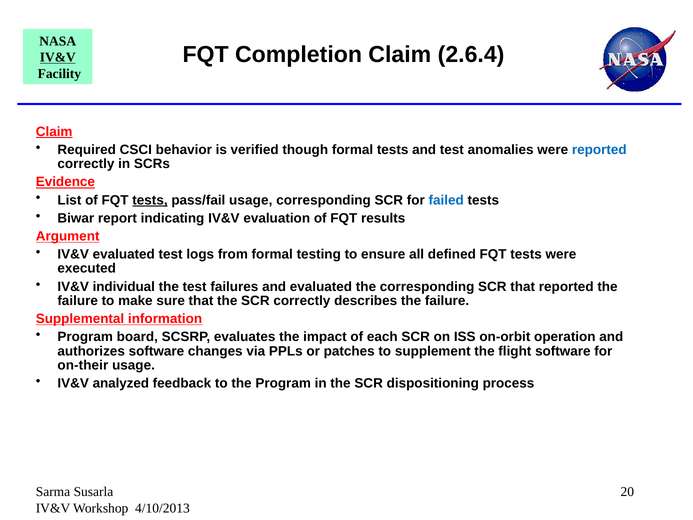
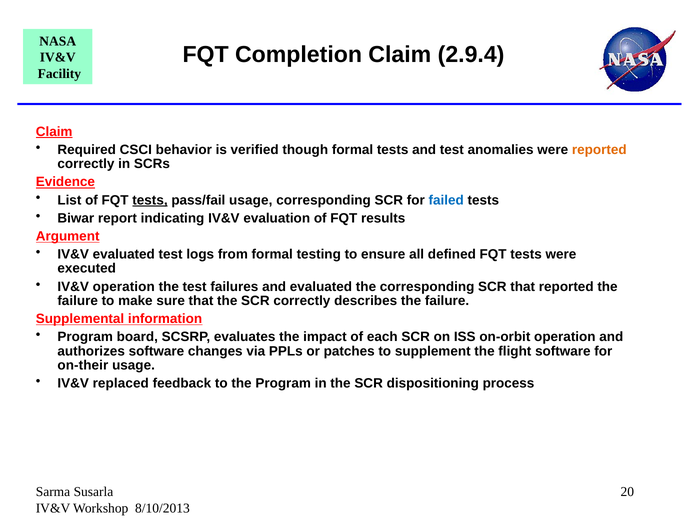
2.6.4: 2.6.4 -> 2.9.4
IV&V at (58, 57) underline: present -> none
reported at (599, 150) colour: blue -> orange
IV&V individual: individual -> operation
analyzed: analyzed -> replaced
4/10/2013: 4/10/2013 -> 8/10/2013
